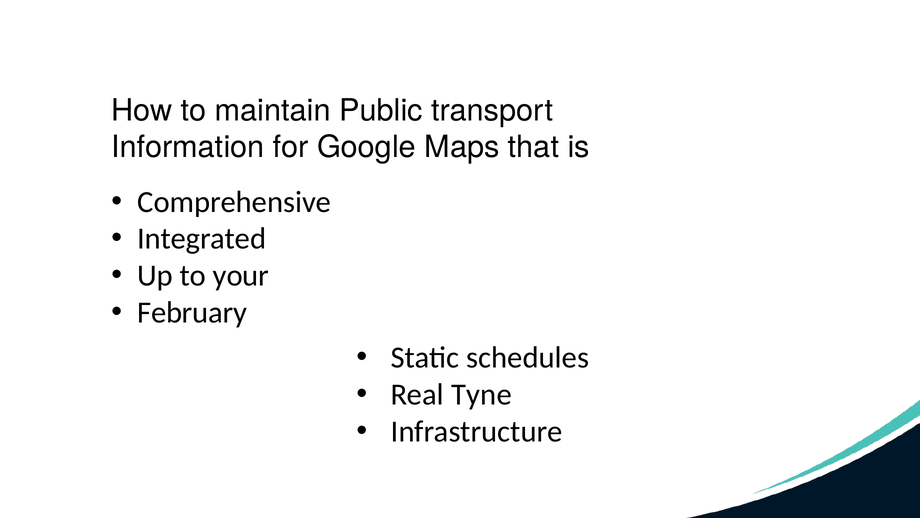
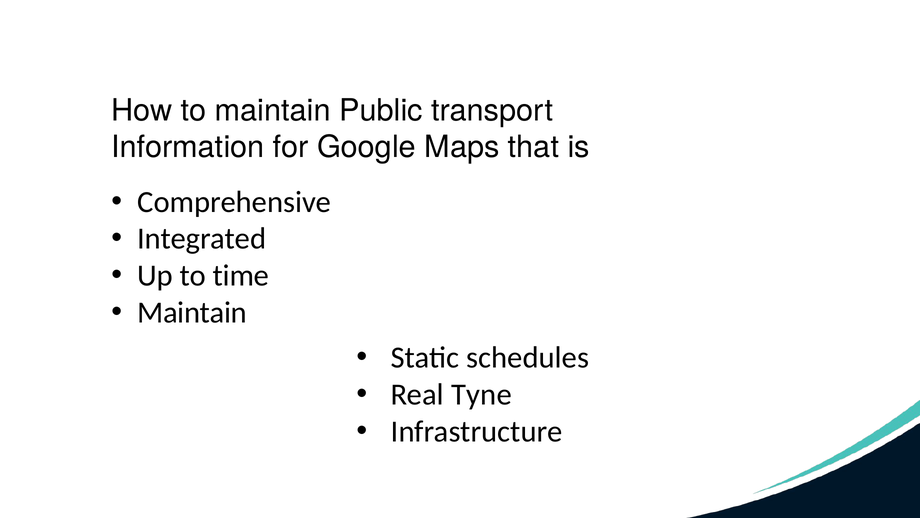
your: your -> time
February at (192, 312): February -> Maintain
